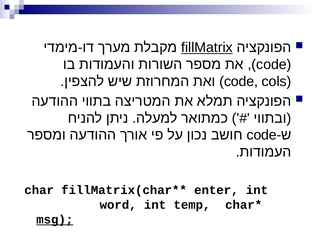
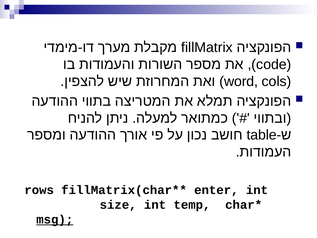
fillMatrix underline: present -> none
code at (241, 81): code -> word
code at (262, 135): code -> table
char: char -> rows
word: word -> size
